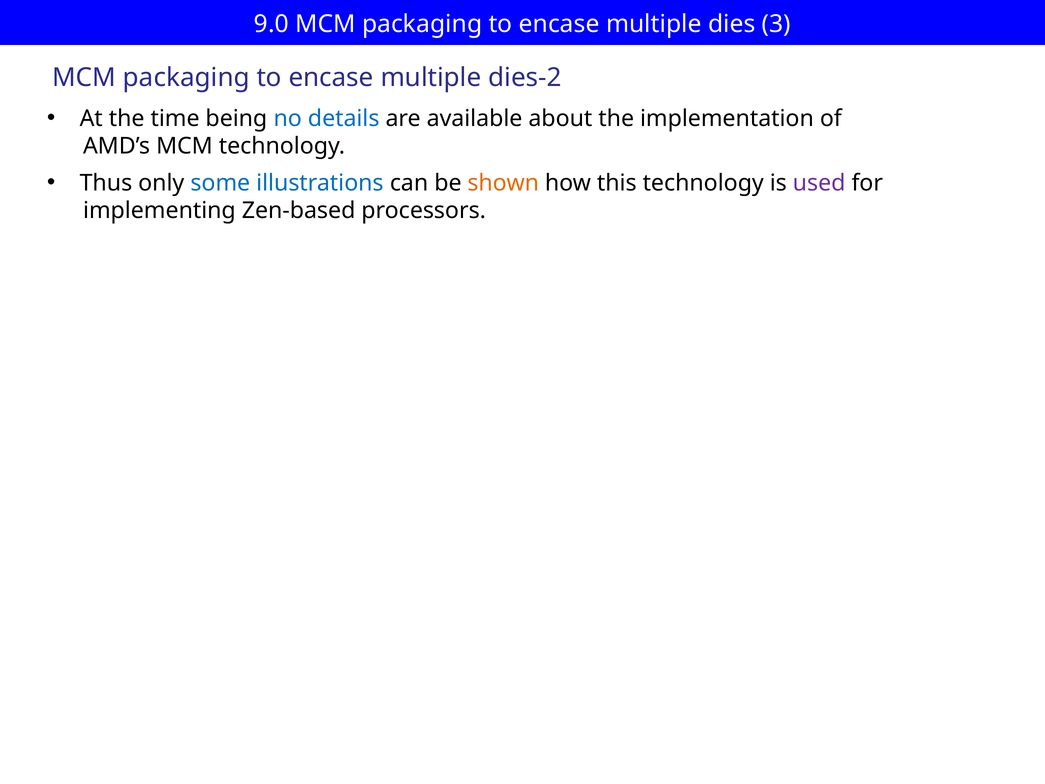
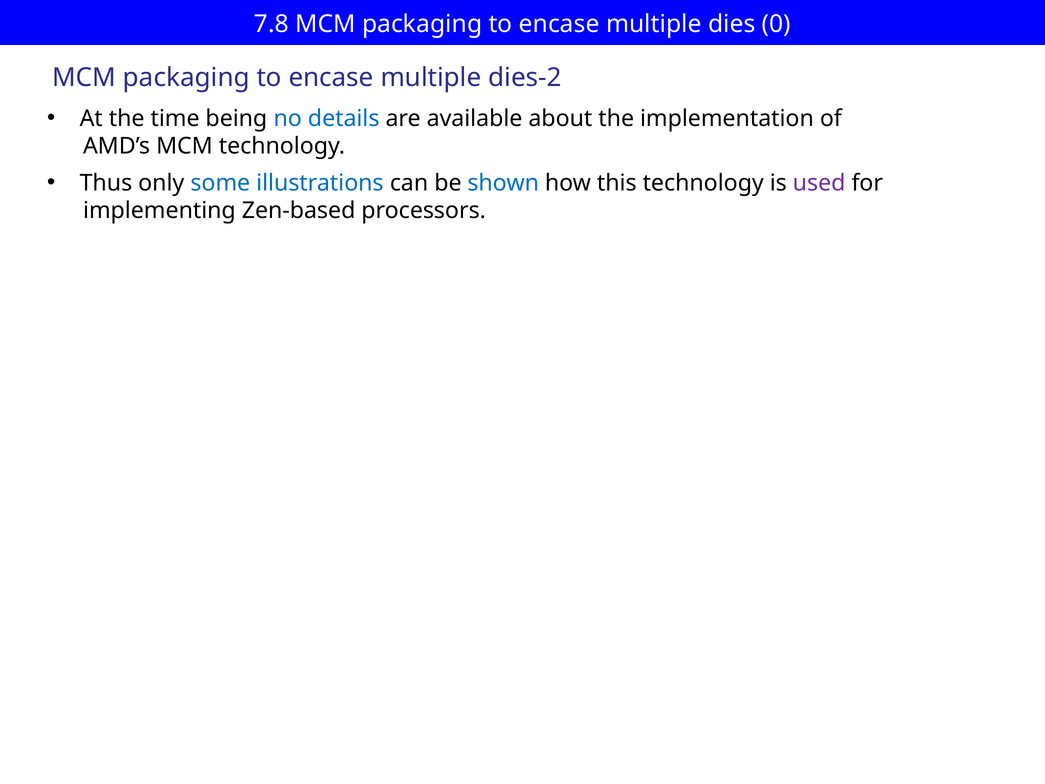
9.0: 9.0 -> 7.8
3: 3 -> 0
shown colour: orange -> blue
